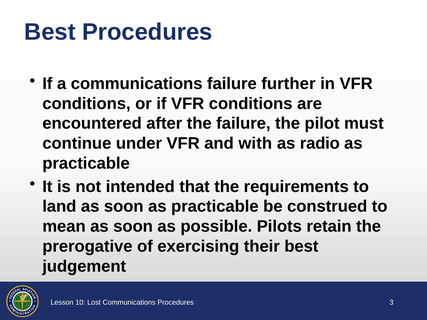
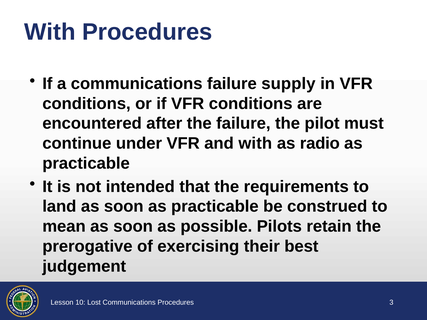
Best at (50, 32): Best -> With
further: further -> supply
